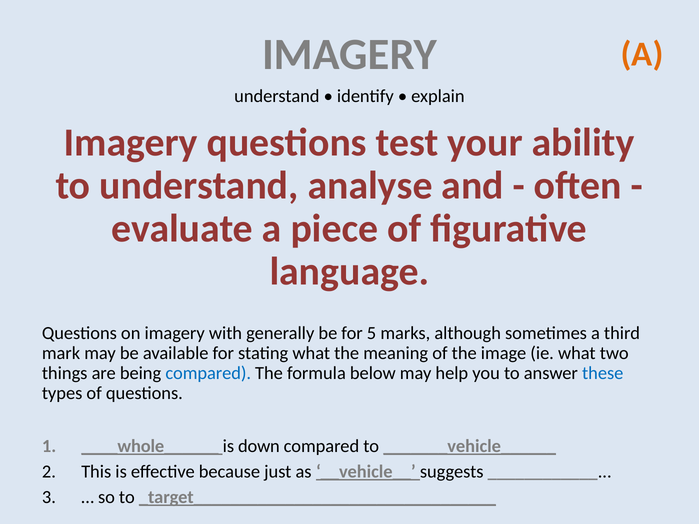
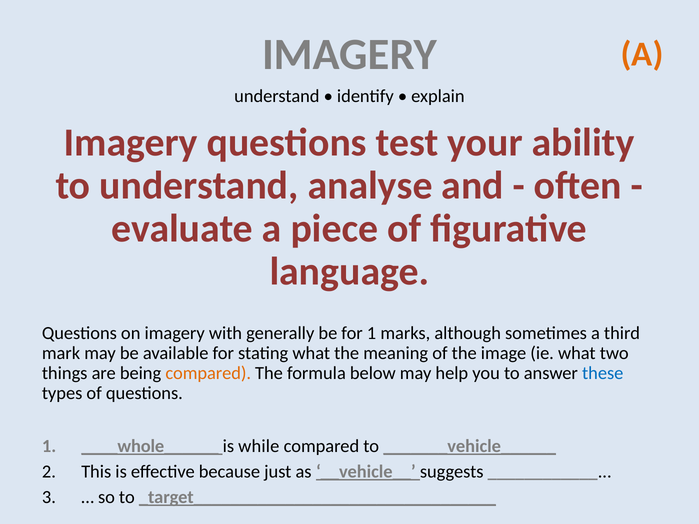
for 5: 5 -> 1
compared at (208, 373) colour: blue -> orange
down: down -> while
